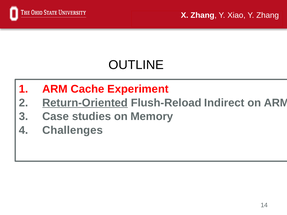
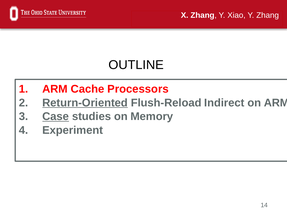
Experiment: Experiment -> Processors
Case underline: none -> present
Challenges: Challenges -> Experiment
